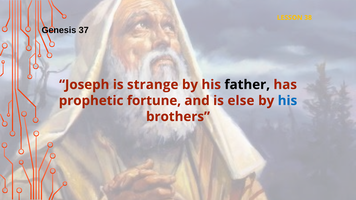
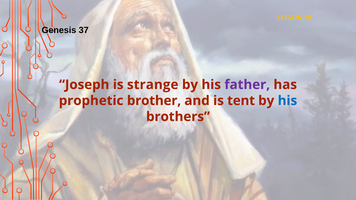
father colour: black -> purple
fortune: fortune -> brother
else: else -> tent
